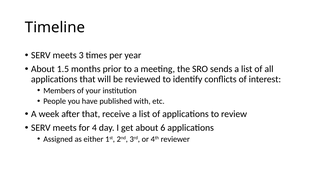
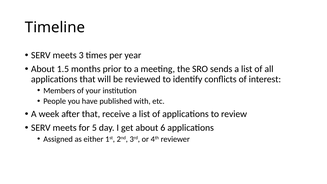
4: 4 -> 5
